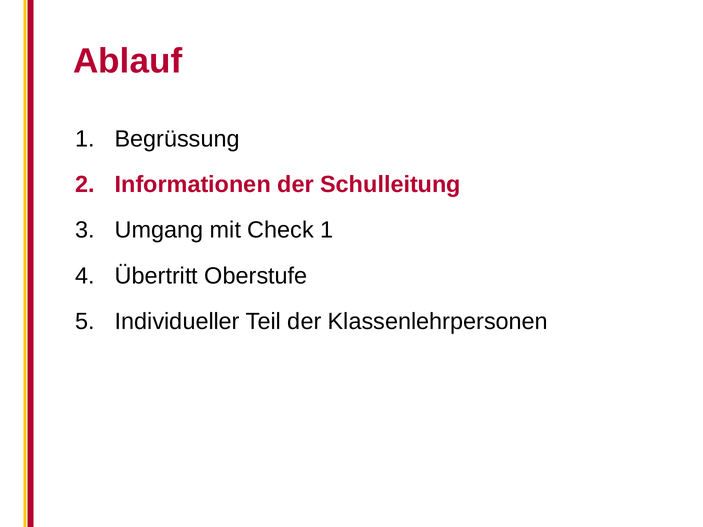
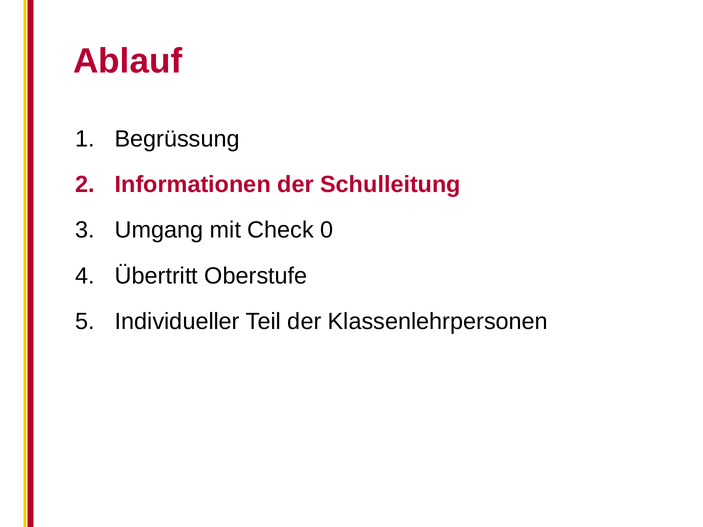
Check 1: 1 -> 0
